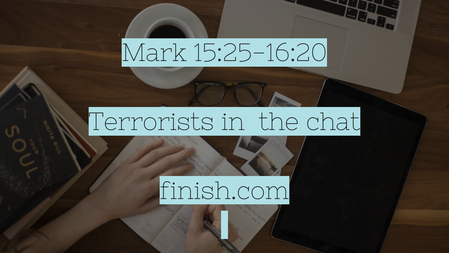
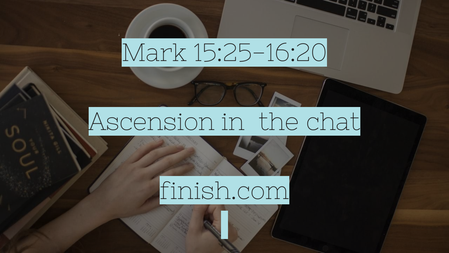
Terrorists: Terrorists -> Ascension
